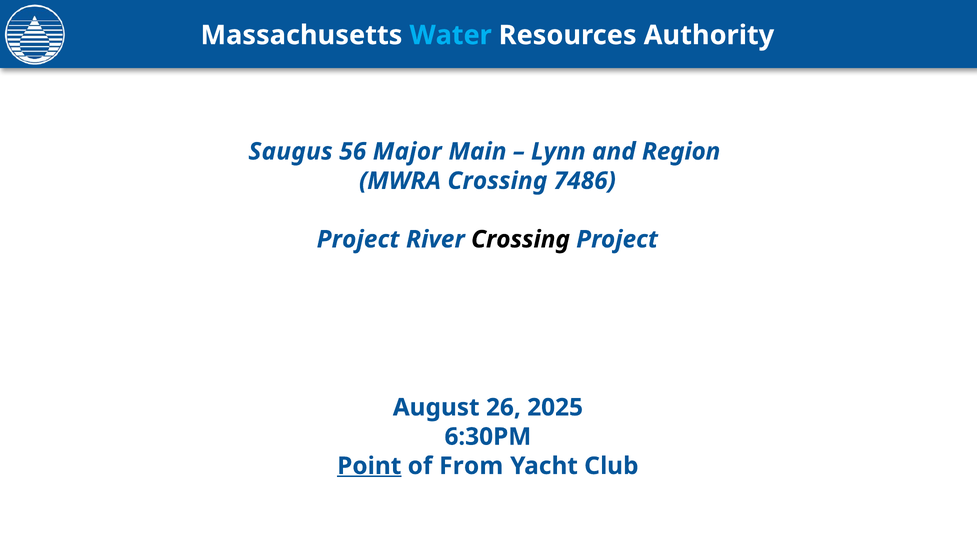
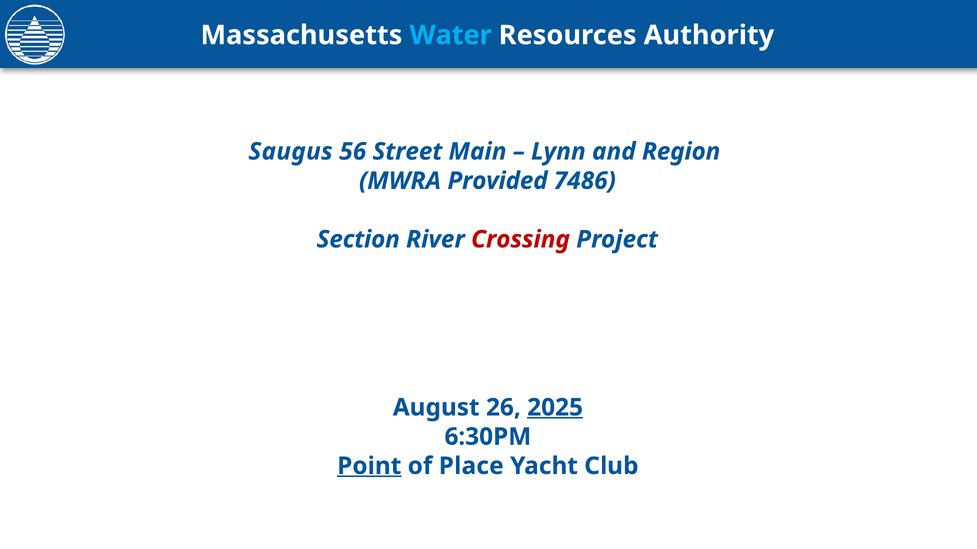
Major: Major -> Street
MWRA Crossing: Crossing -> Provided
Project at (358, 240): Project -> Section
Crossing at (521, 240) colour: black -> red
2025 underline: none -> present
From: From -> Place
